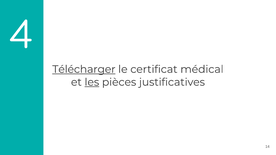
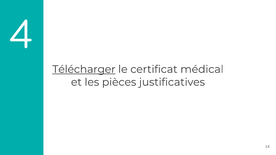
les underline: present -> none
